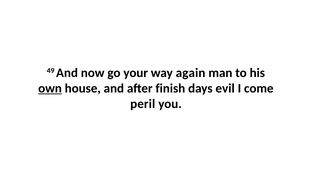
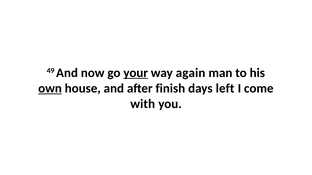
your underline: none -> present
evil: evil -> left
peril: peril -> with
